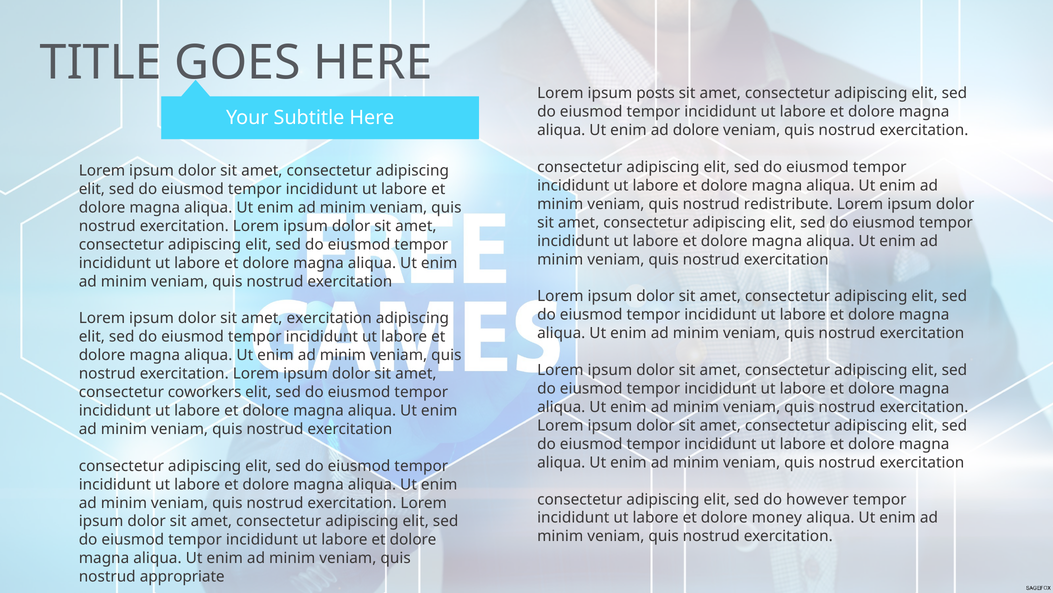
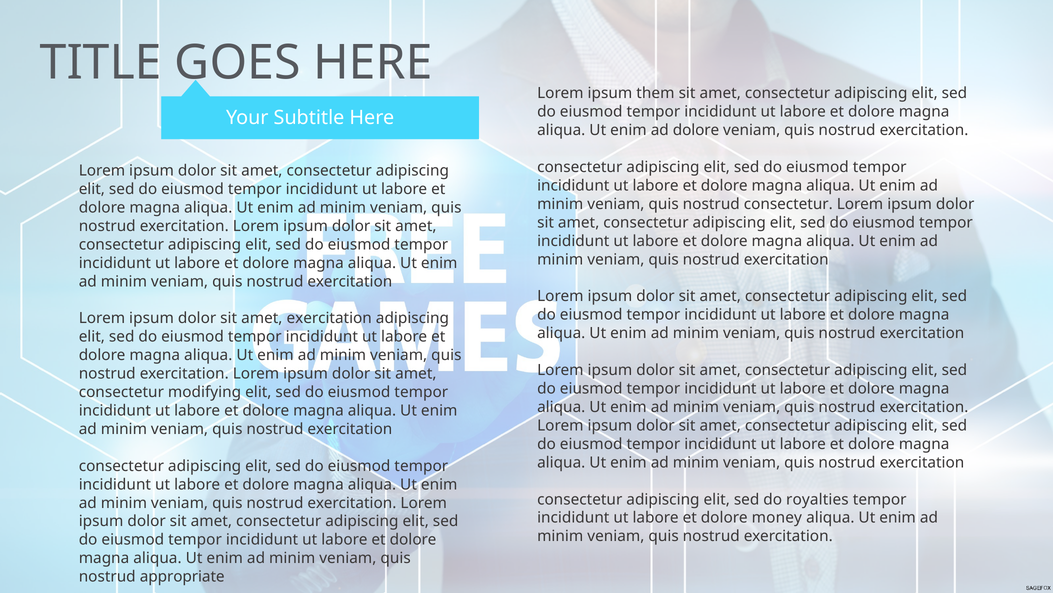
posts: posts -> them
nostrud redistribute: redistribute -> consectetur
coworkers: coworkers -> modifying
however: however -> royalties
